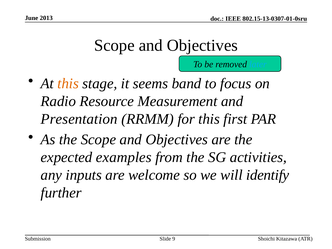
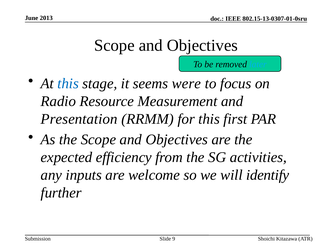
this at (68, 83) colour: orange -> blue
band: band -> were
examples: examples -> efficiency
